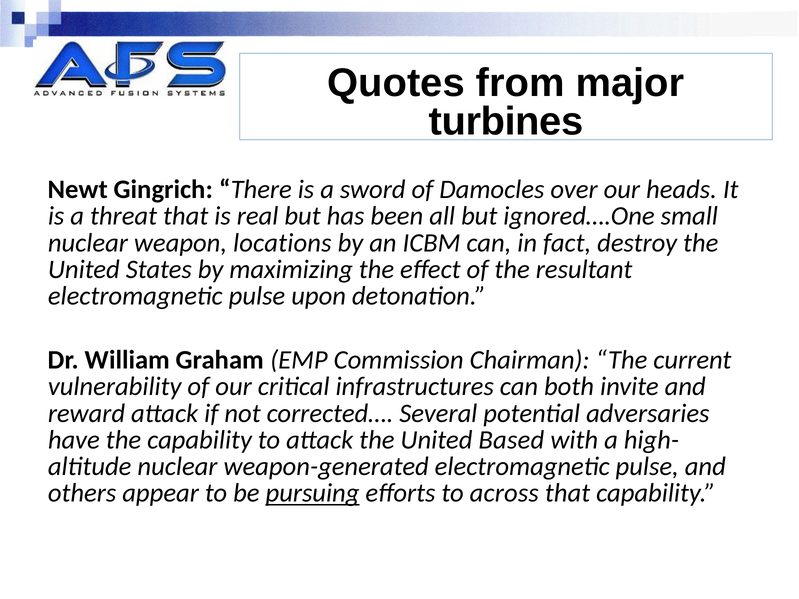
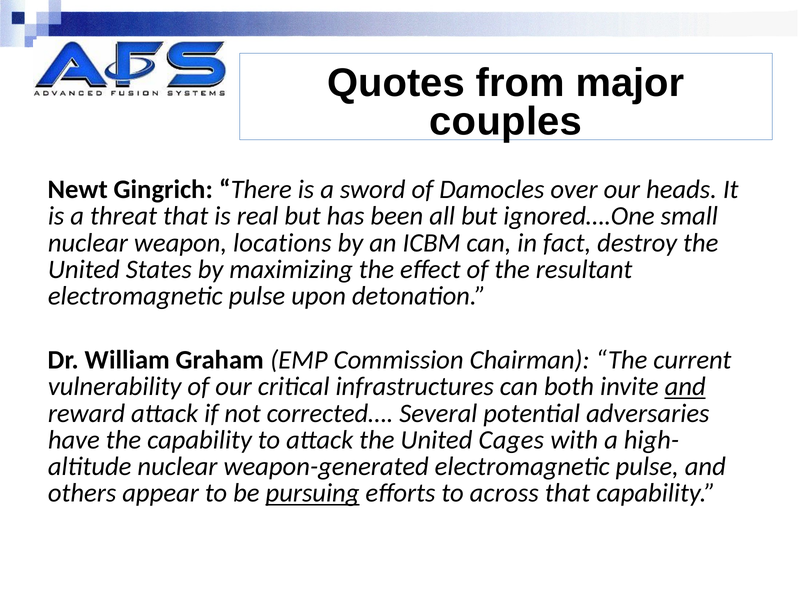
turbines: turbines -> couples
and at (685, 387) underline: none -> present
Based: Based -> Cages
